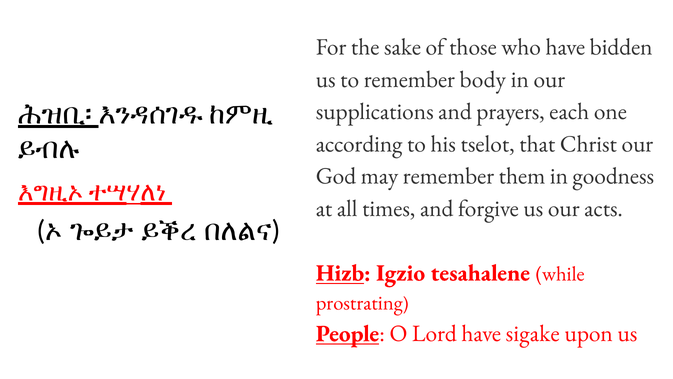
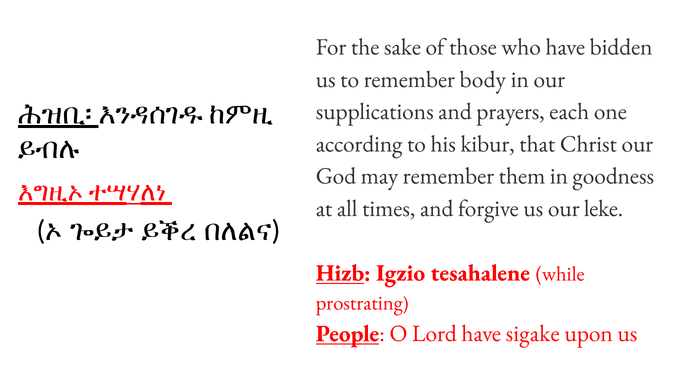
tselot: tselot -> kibur
acts: acts -> leke
